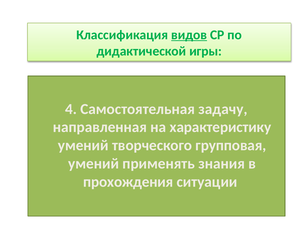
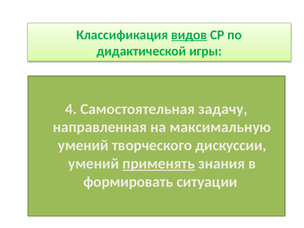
характеристику: характеристику -> максимальную
групповая: групповая -> дискуссии
применять underline: none -> present
прохождения: прохождения -> формировать
